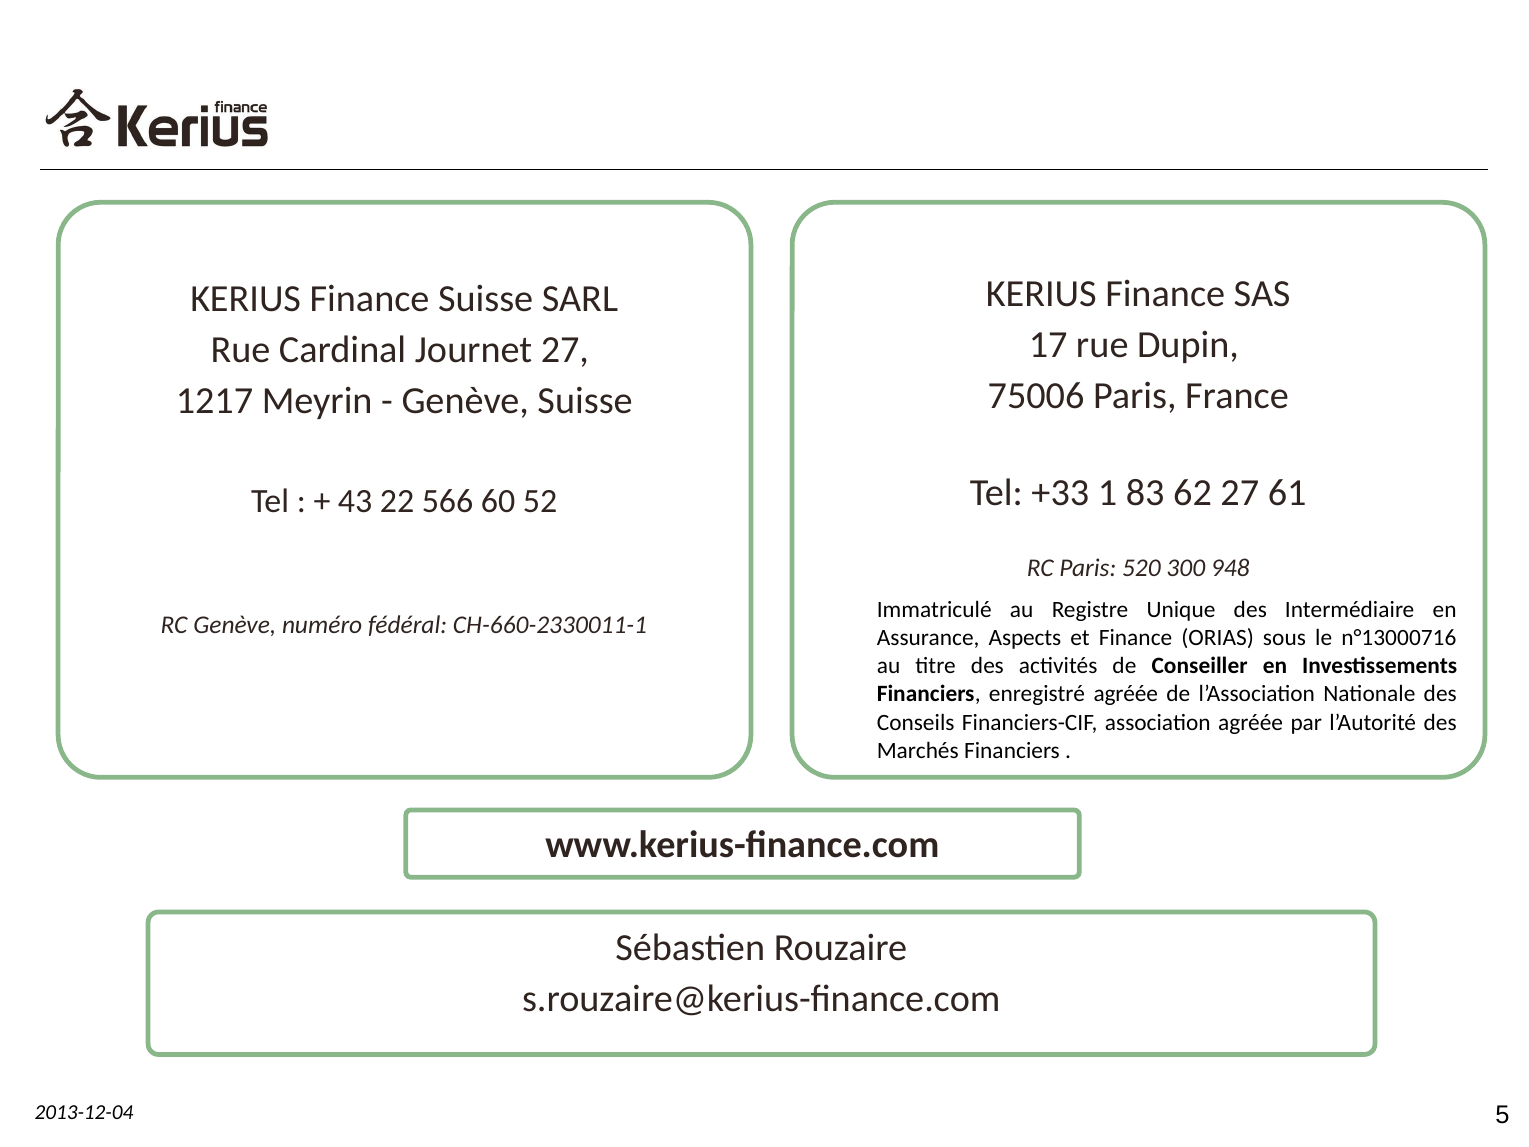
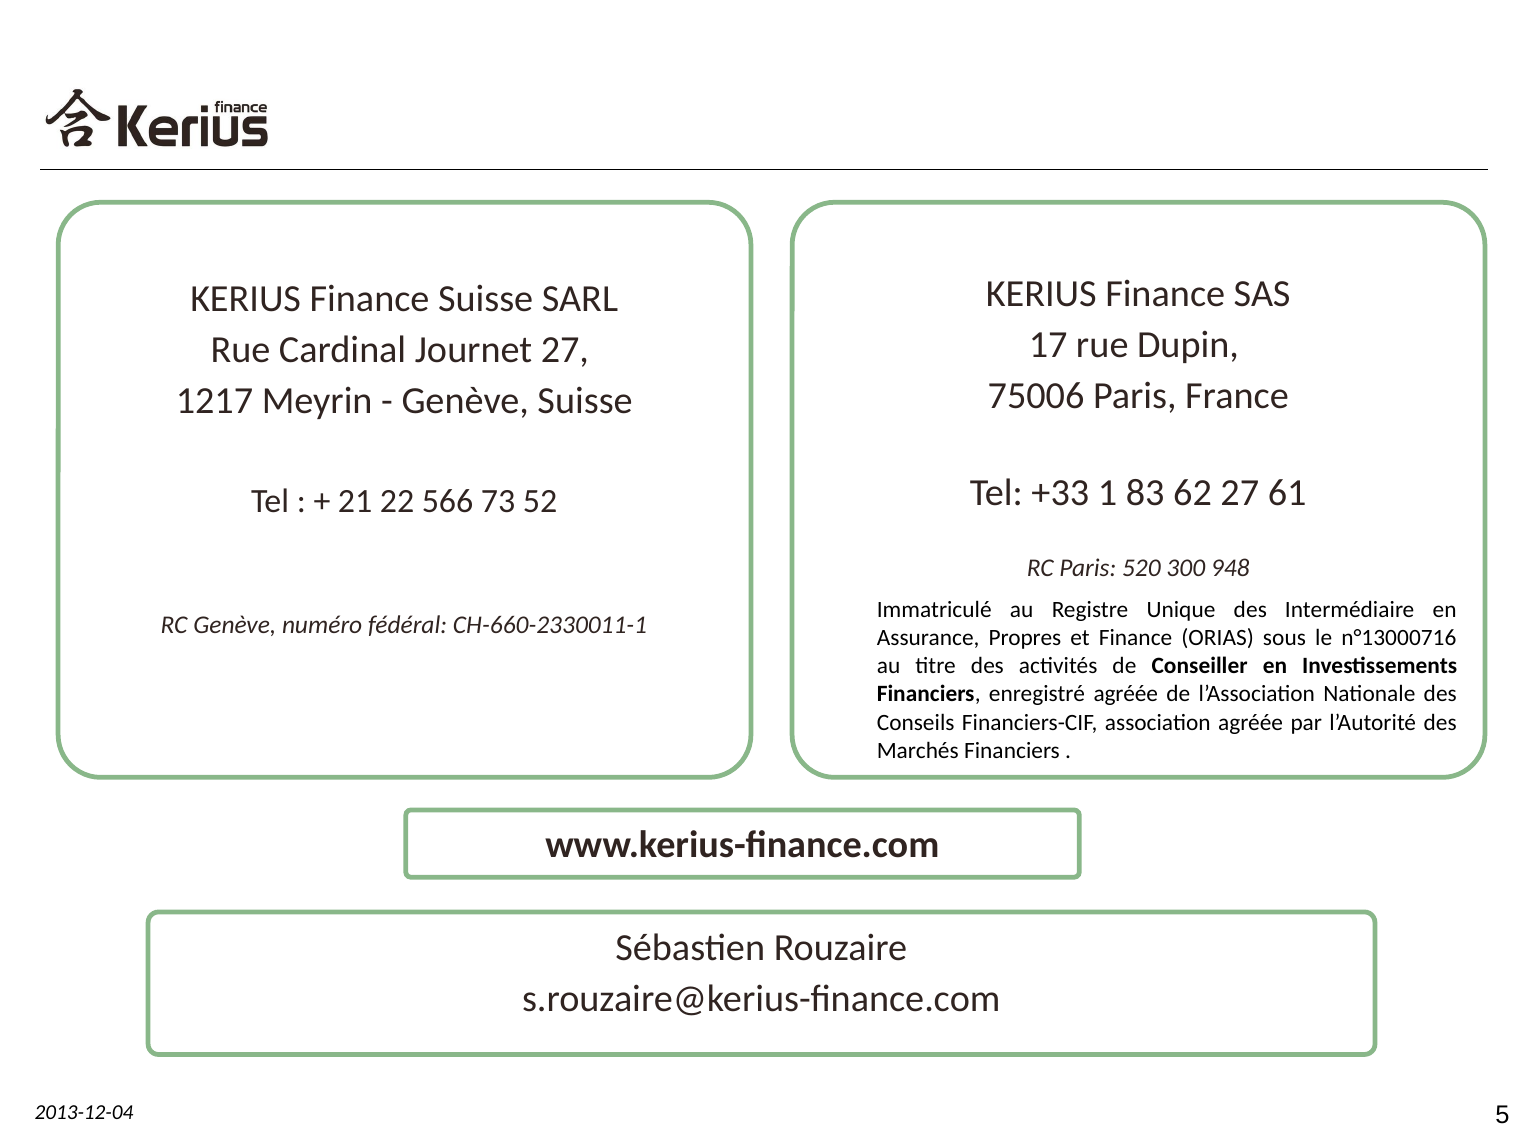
43: 43 -> 21
60: 60 -> 73
Aspects: Aspects -> Propres
